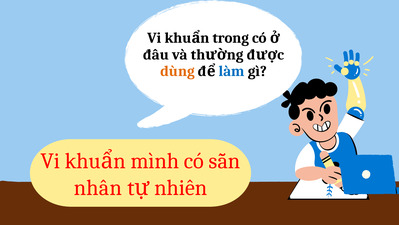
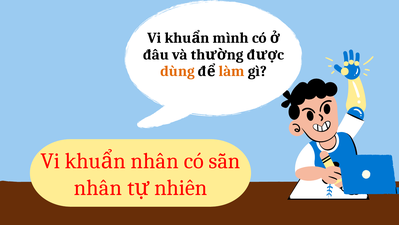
trong: trong -> mình
làm colour: blue -> orange
mình at (155, 161): mình -> nhân
